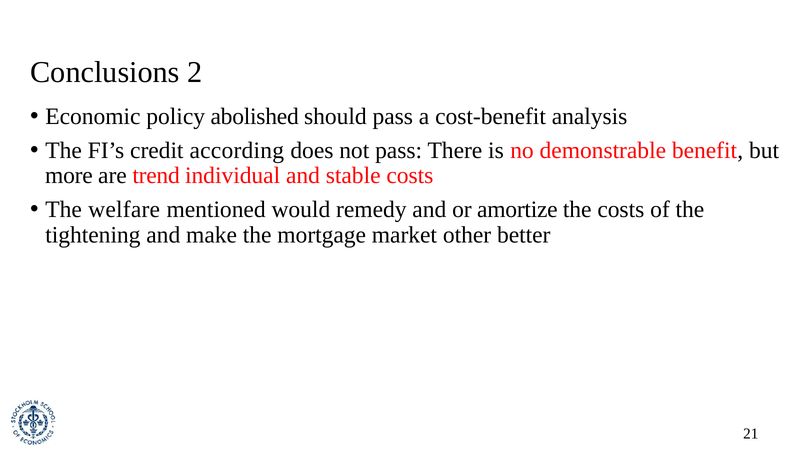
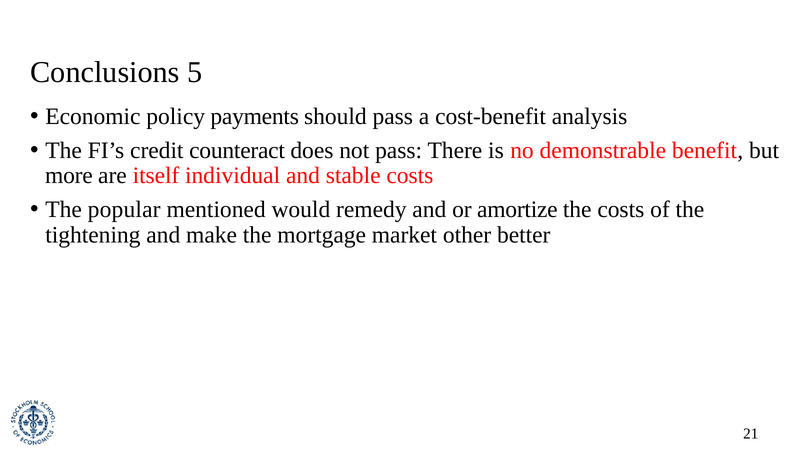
2: 2 -> 5
abolished: abolished -> payments
according: according -> counteract
trend: trend -> itself
welfare: welfare -> popular
